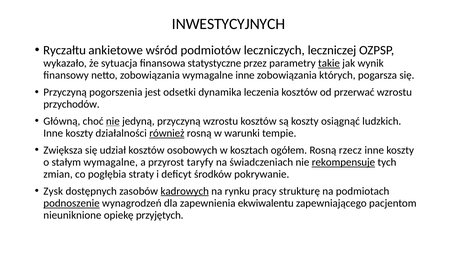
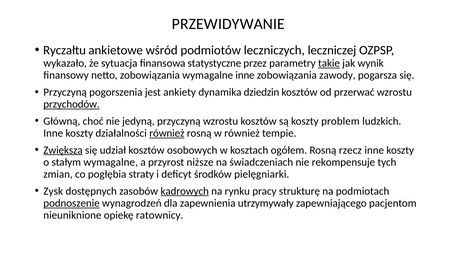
INWESTYCYJNYCH: INWESTYCYJNYCH -> PRZEWIDYWANIE
których: których -> zawody
odsetki: odsetki -> ankiety
leczenia: leczenia -> dziedzin
przychodów underline: none -> present
nie at (113, 121) underline: present -> none
osiągnąć: osiągnąć -> problem
w warunki: warunki -> również
Zwiększa underline: none -> present
taryfy: taryfy -> niższe
rekompensuje underline: present -> none
pokrywanie: pokrywanie -> pielęgniarki
ekwiwalentu: ekwiwalentu -> utrzymywały
przyjętych: przyjętych -> ratownicy
